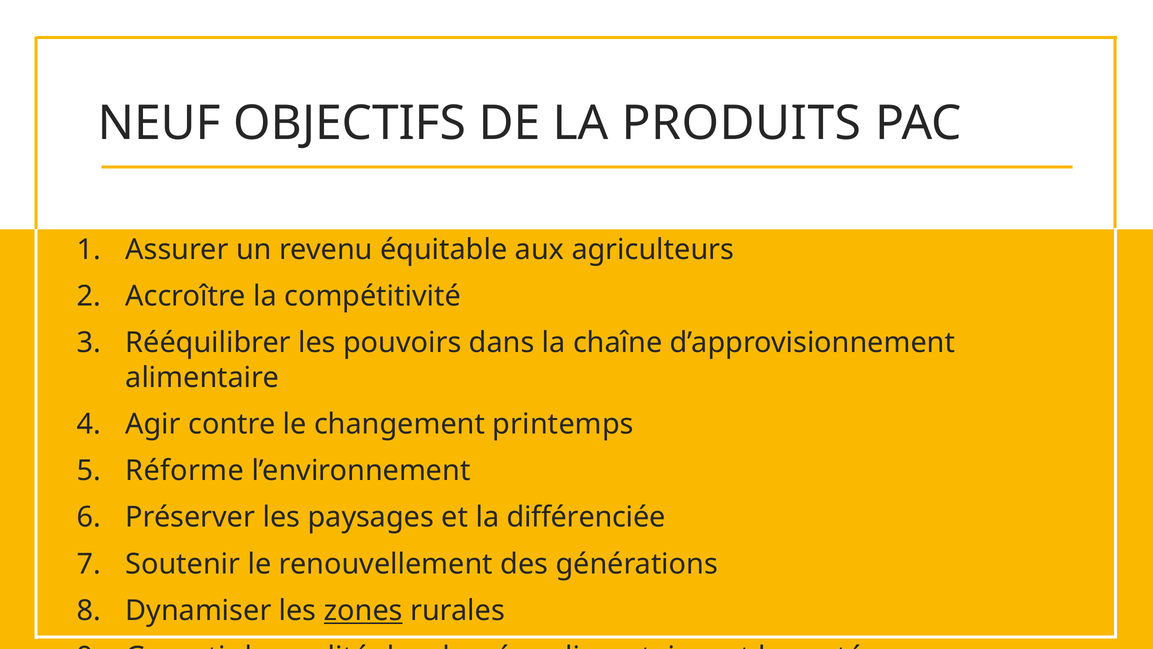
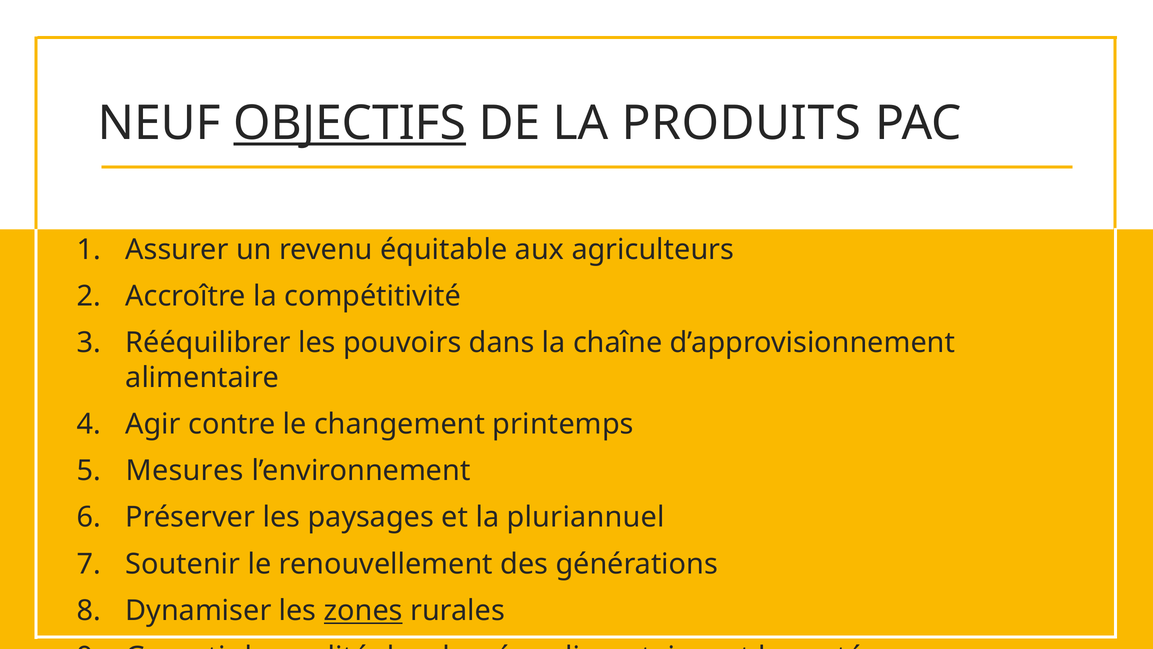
OBJECTIFS underline: none -> present
Réforme: Réforme -> Mesures
différenciée: différenciée -> pluriannuel
